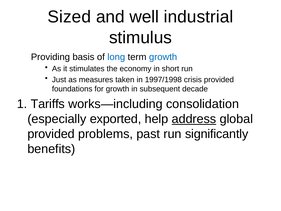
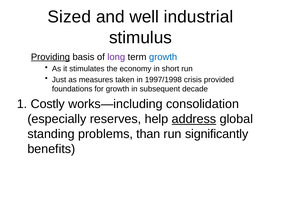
Providing underline: none -> present
long colour: blue -> purple
Tariffs: Tariffs -> Costly
exported: exported -> reserves
provided at (51, 134): provided -> standing
past: past -> than
